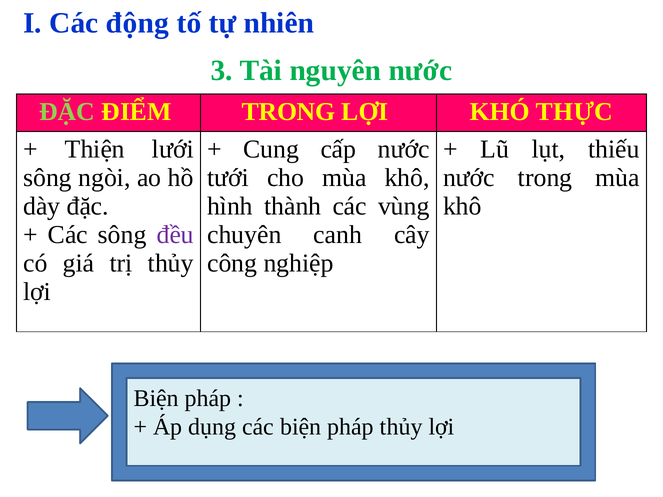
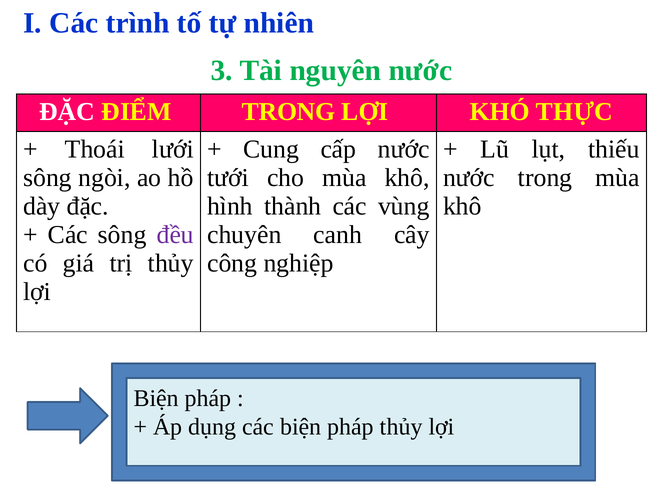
động: động -> trình
ĐẶC at (67, 112) colour: light green -> white
Thiện: Thiện -> Thoái
